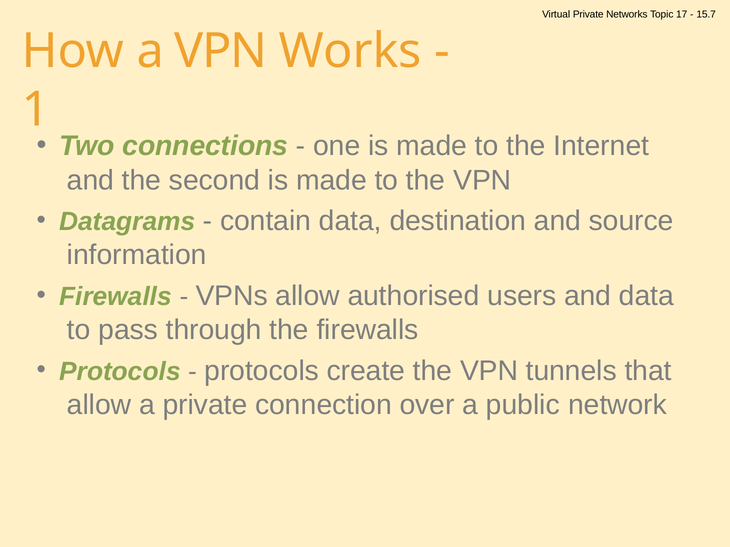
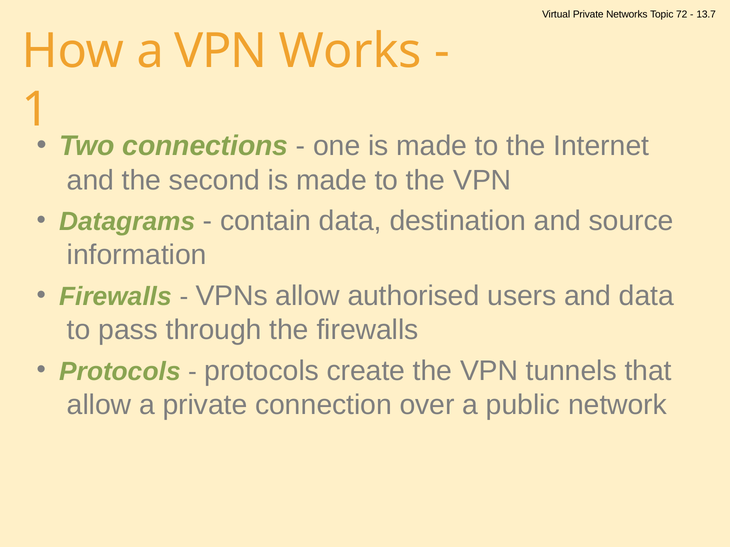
17: 17 -> 72
15.7: 15.7 -> 13.7
